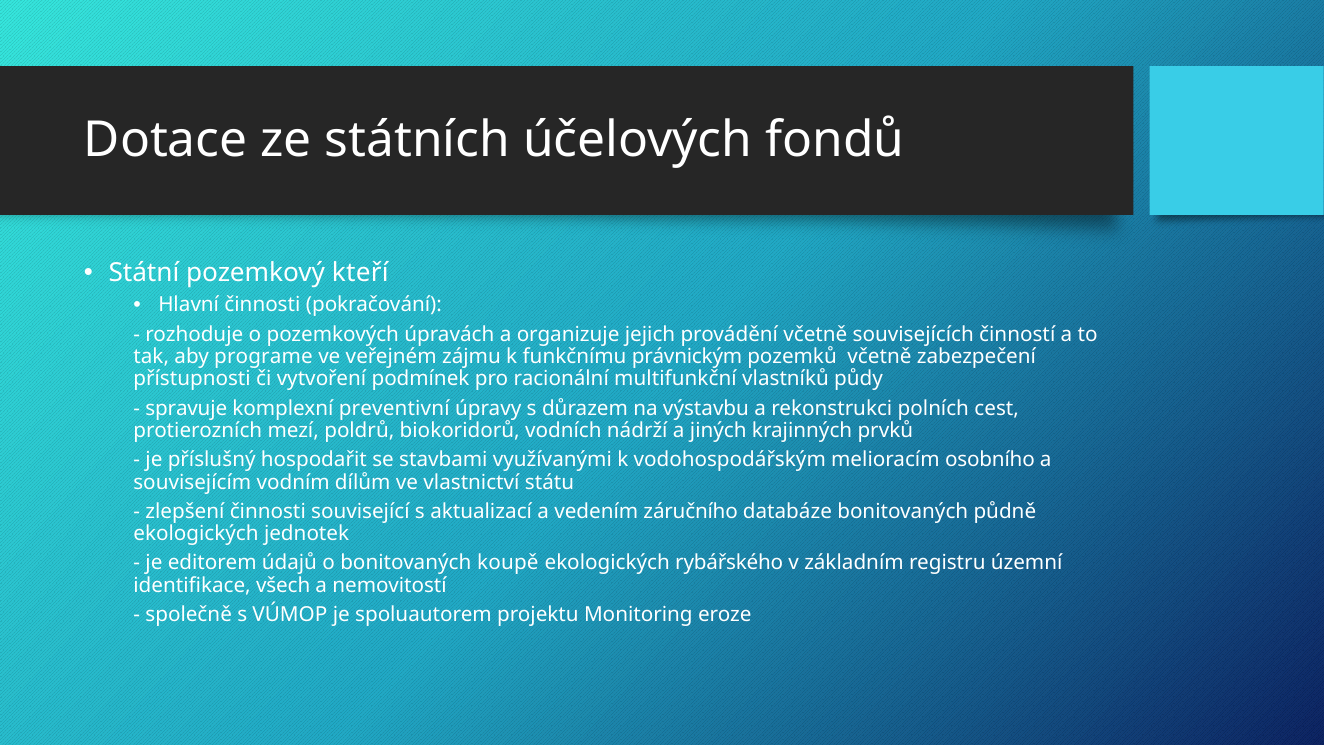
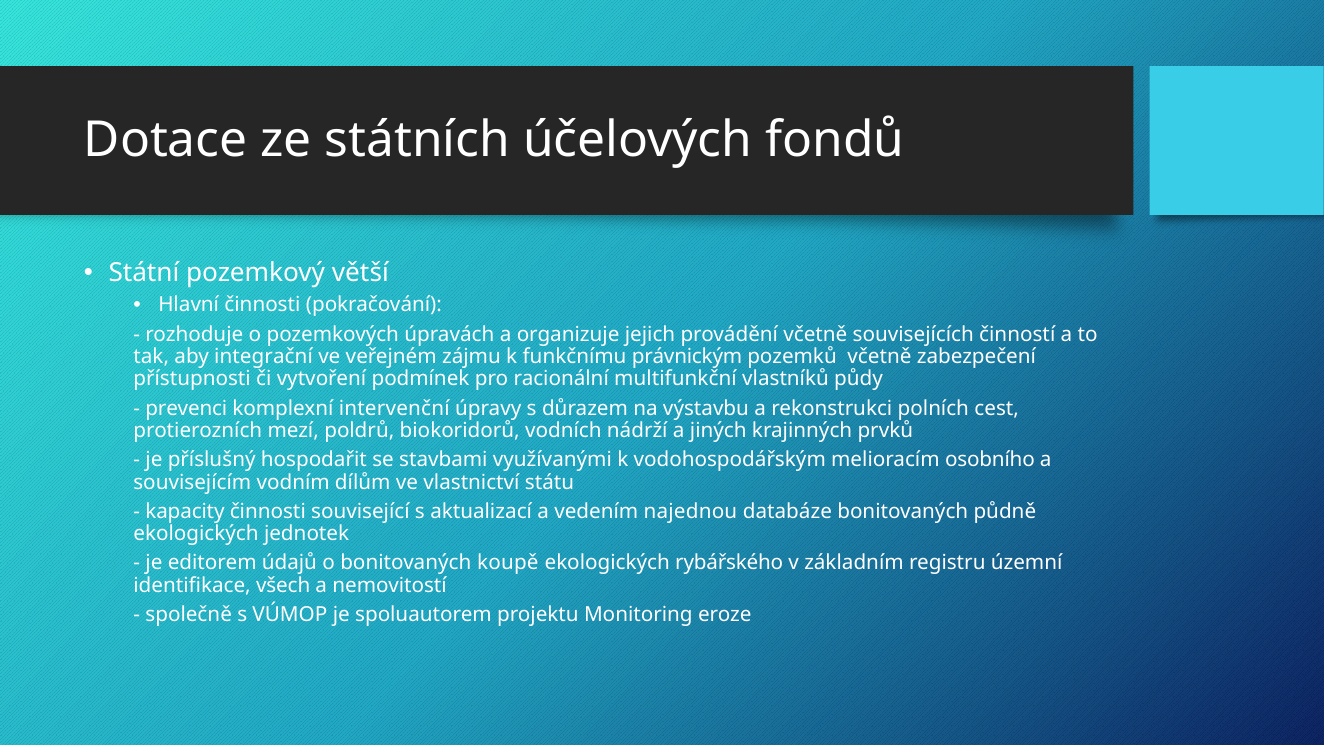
kteří: kteří -> větší
programe: programe -> integrační
spravuje: spravuje -> prevenci
preventivní: preventivní -> intervenční
zlepšení: zlepšení -> kapacity
záručního: záručního -> najednou
